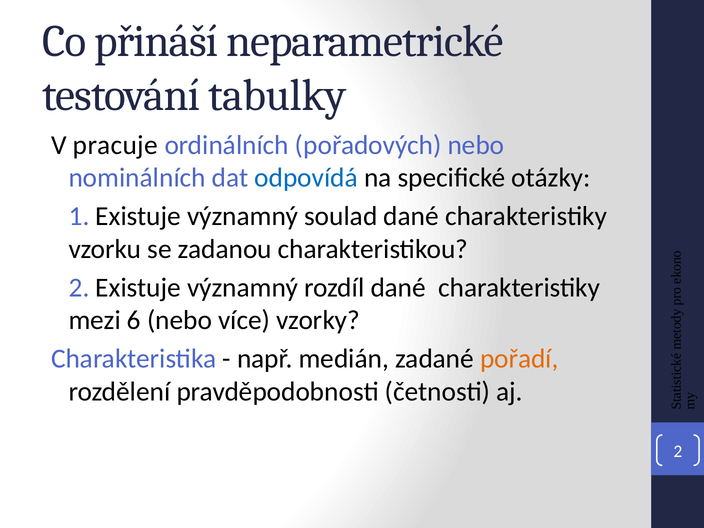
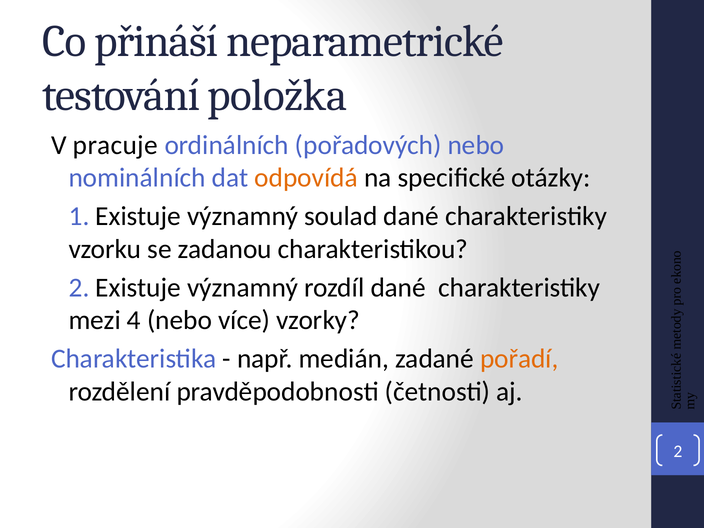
tabulky: tabulky -> položka
odpovídá colour: blue -> orange
6: 6 -> 4
